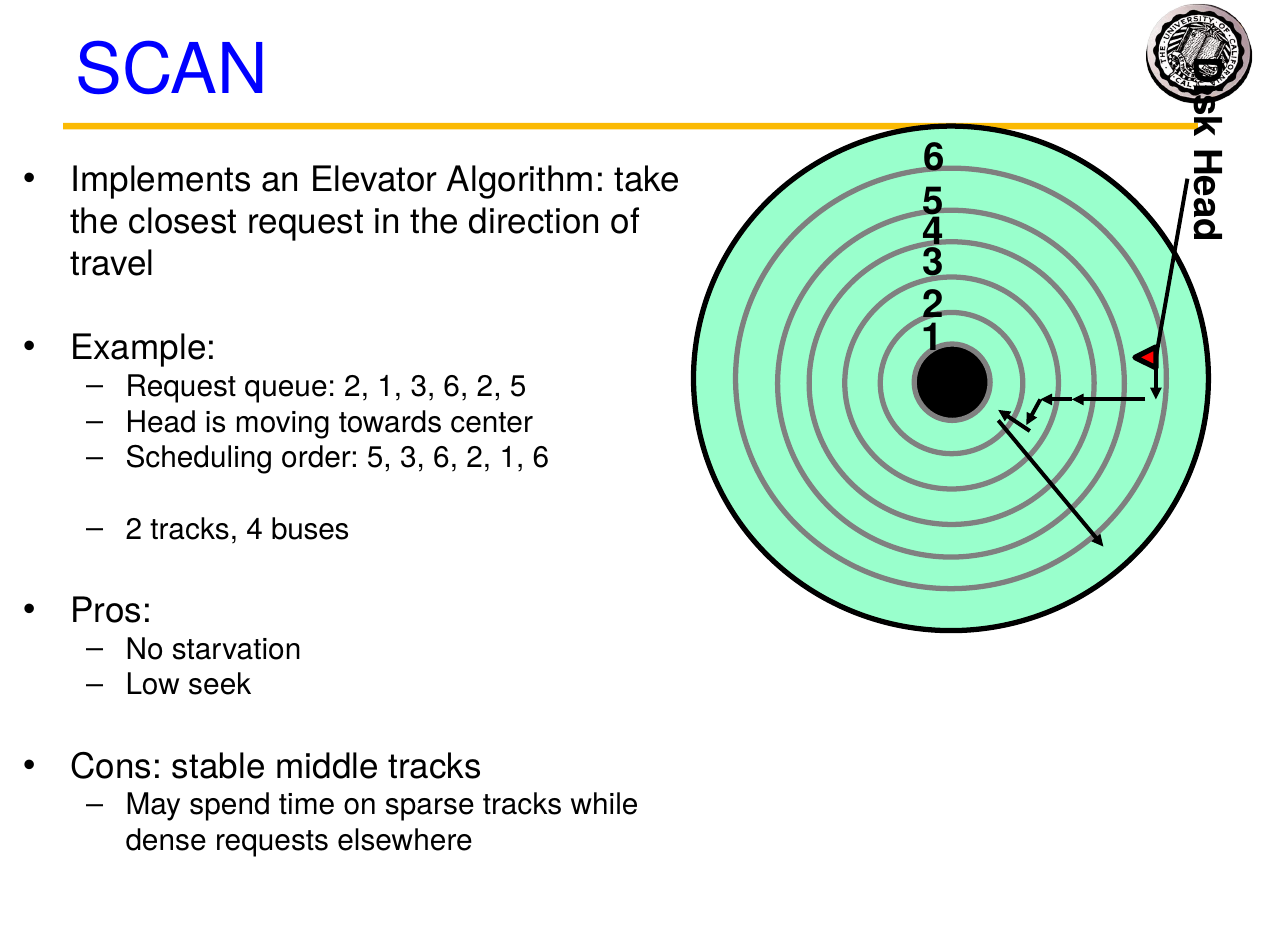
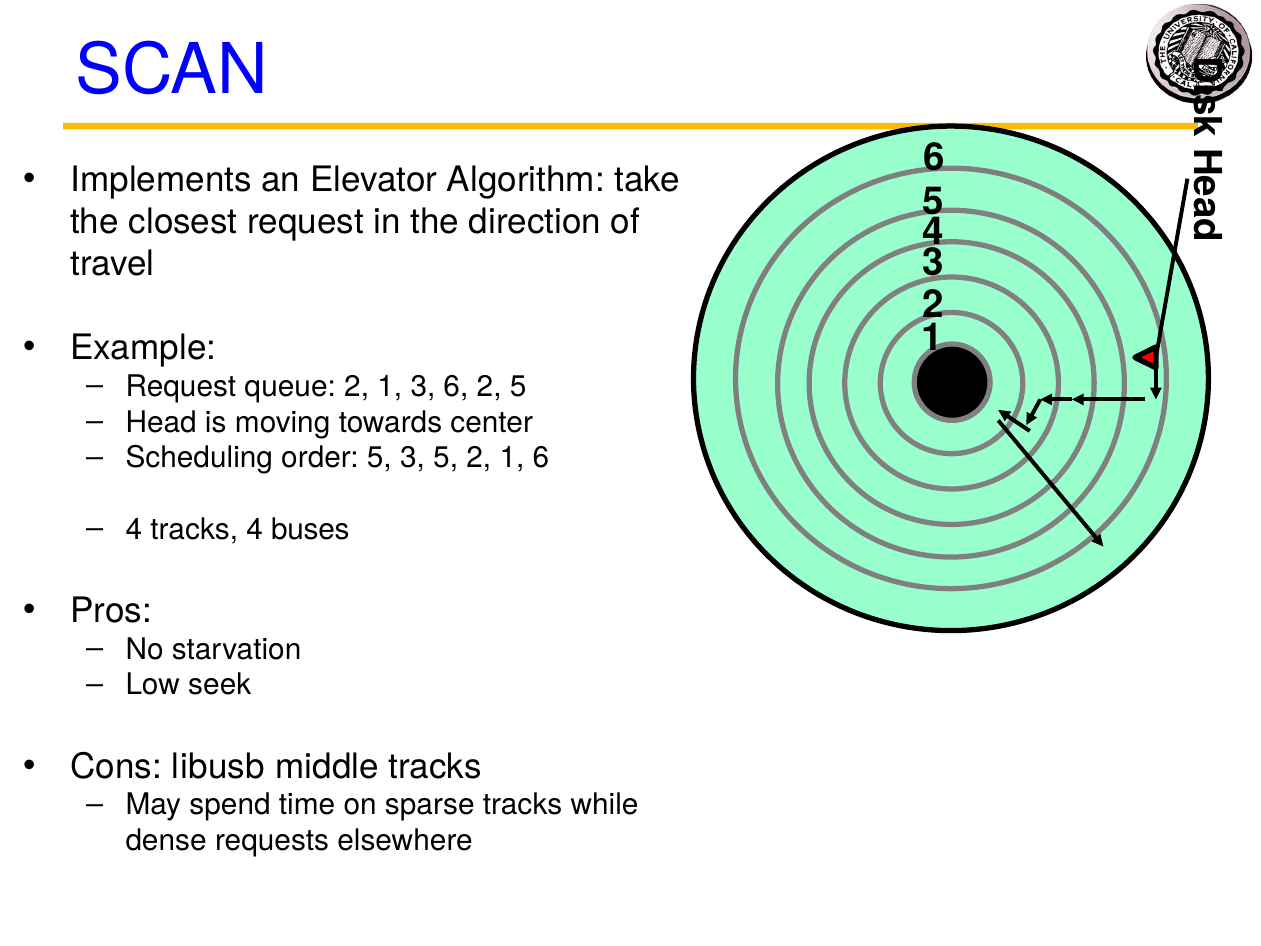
5 3 6: 6 -> 5
2 at (134, 529): 2 -> 4
stable: stable -> libusb
